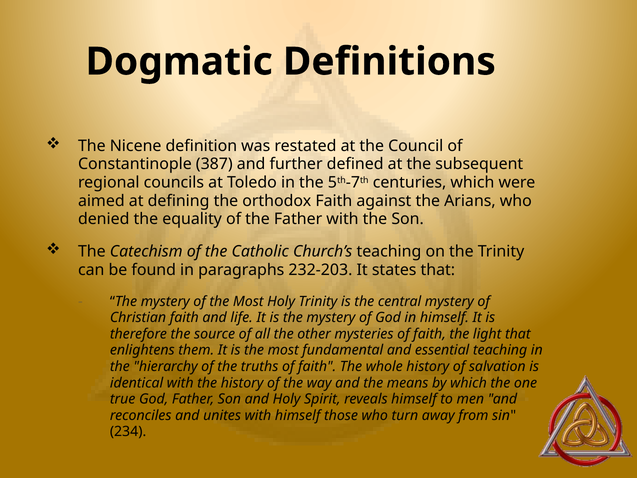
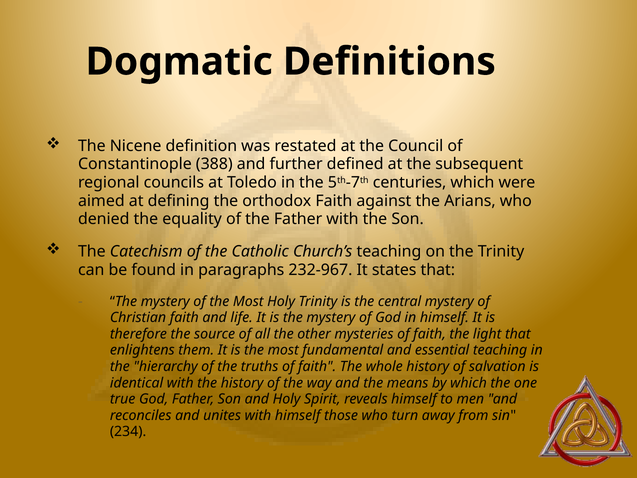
387: 387 -> 388
232-203: 232-203 -> 232-967
